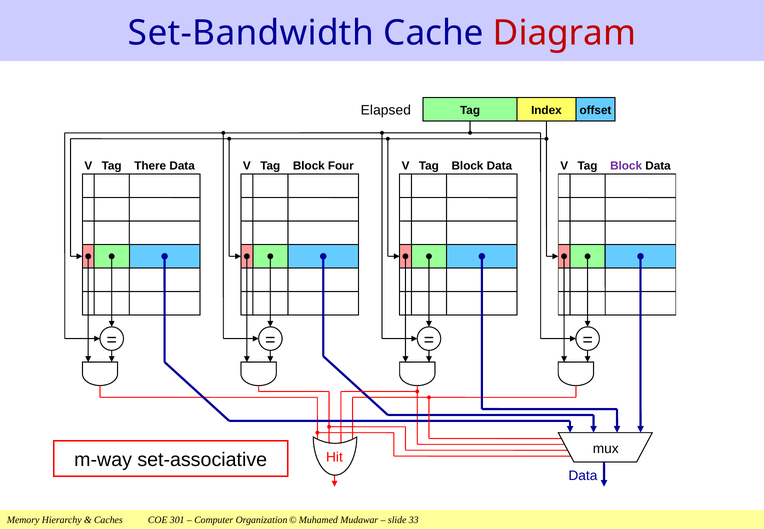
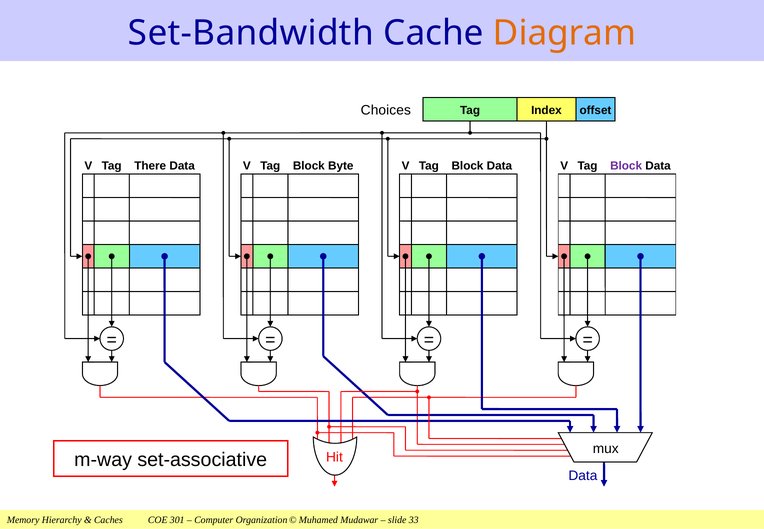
Diagram colour: red -> orange
Elapsed: Elapsed -> Choices
Four: Four -> Byte
